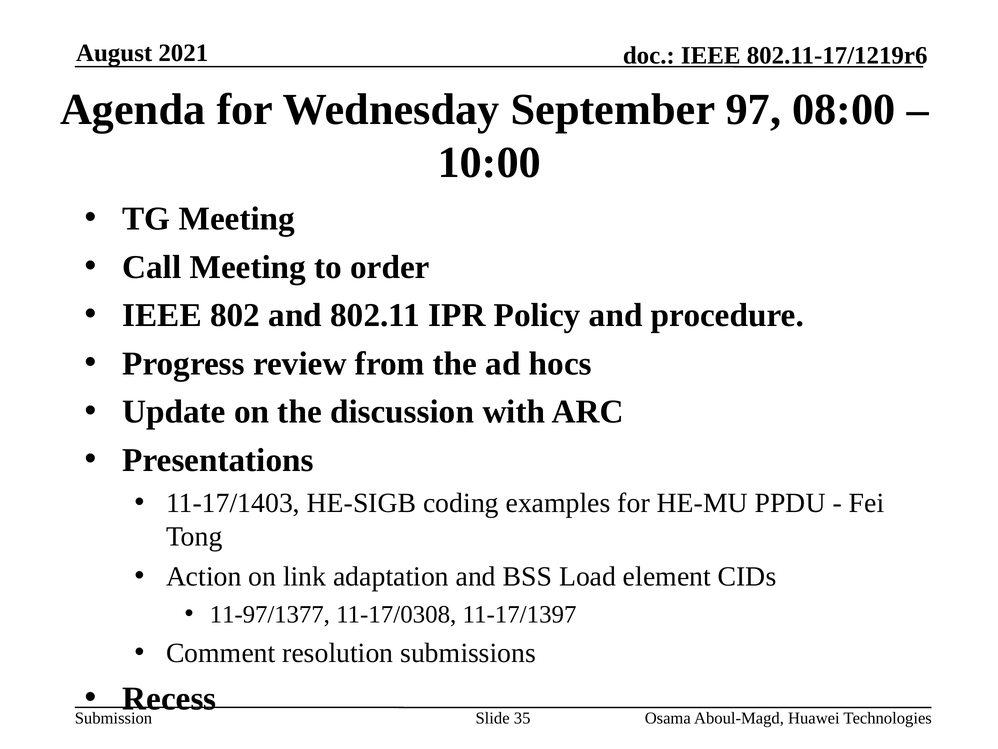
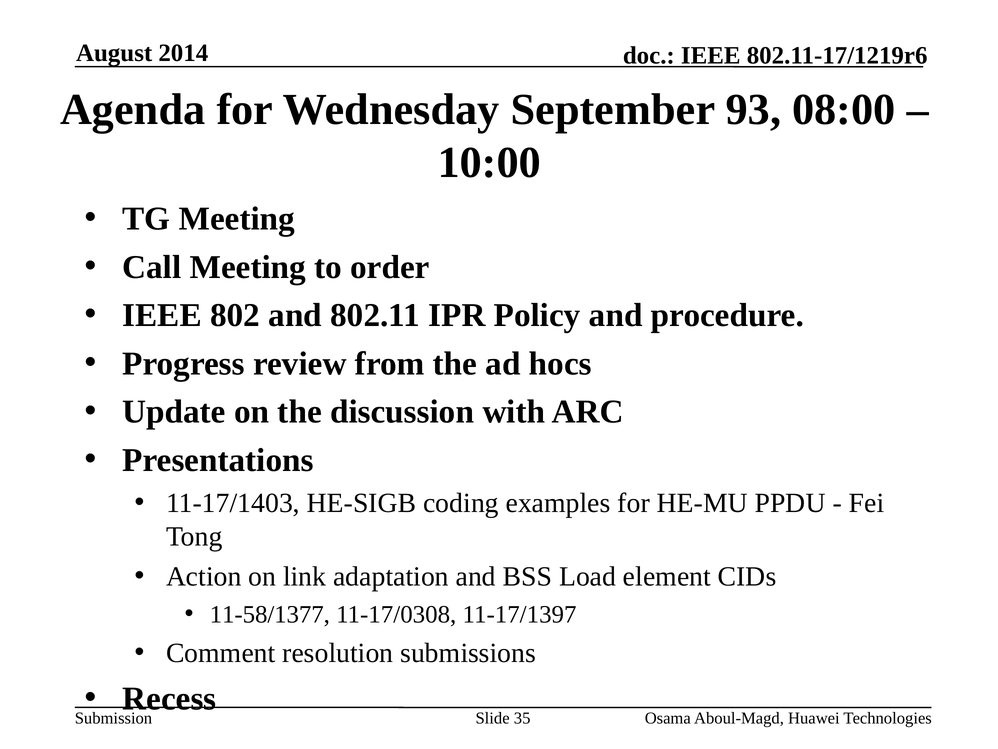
2021: 2021 -> 2014
97: 97 -> 93
11-97/1377: 11-97/1377 -> 11-58/1377
